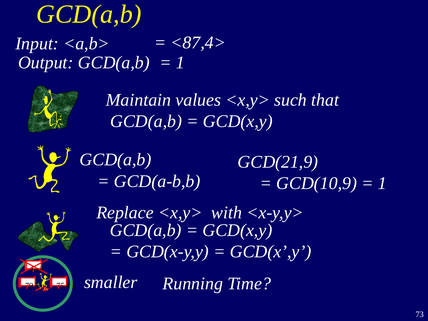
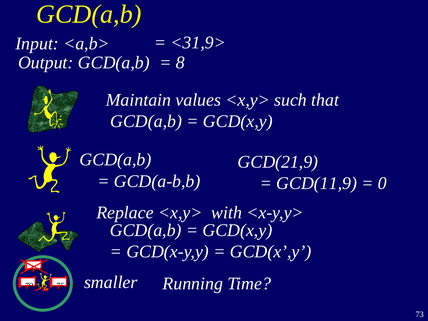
<87,4>: <87,4> -> <31,9>
1 at (180, 63): 1 -> 8
GCD(10,9: GCD(10,9 -> GCD(11,9
1 at (382, 183): 1 -> 0
